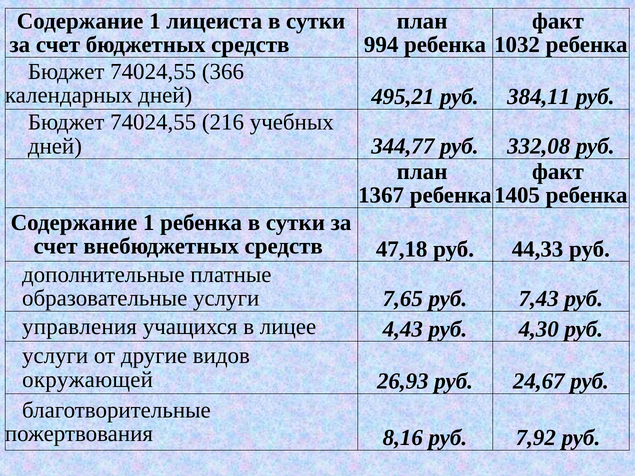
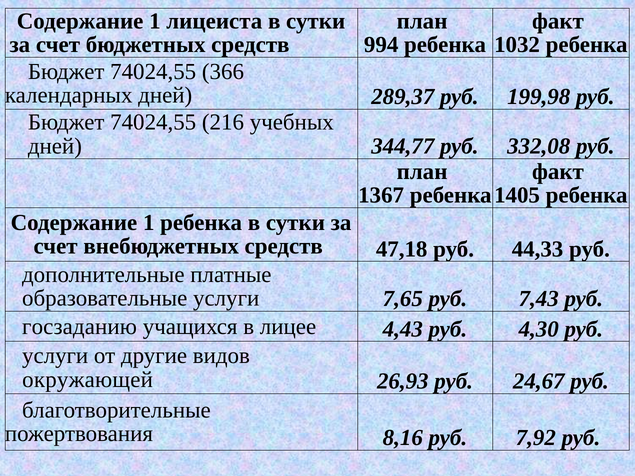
495,21: 495,21 -> 289,37
384,11: 384,11 -> 199,98
управления: управления -> госзаданию
